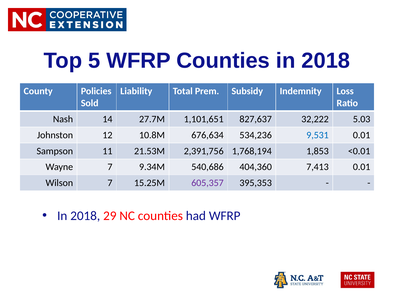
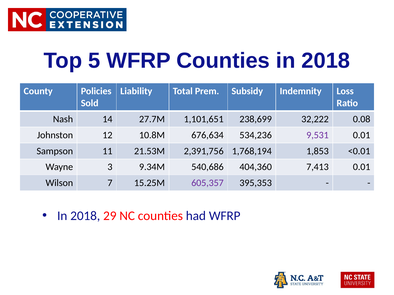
827,637: 827,637 -> 238,699
5.03: 5.03 -> 0.08
9,531 colour: blue -> purple
Wayne 7: 7 -> 3
